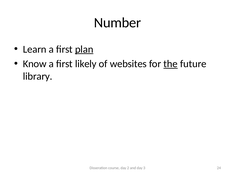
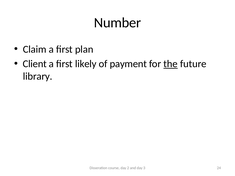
Learn: Learn -> Claim
plan underline: present -> none
Know: Know -> Client
websites: websites -> payment
